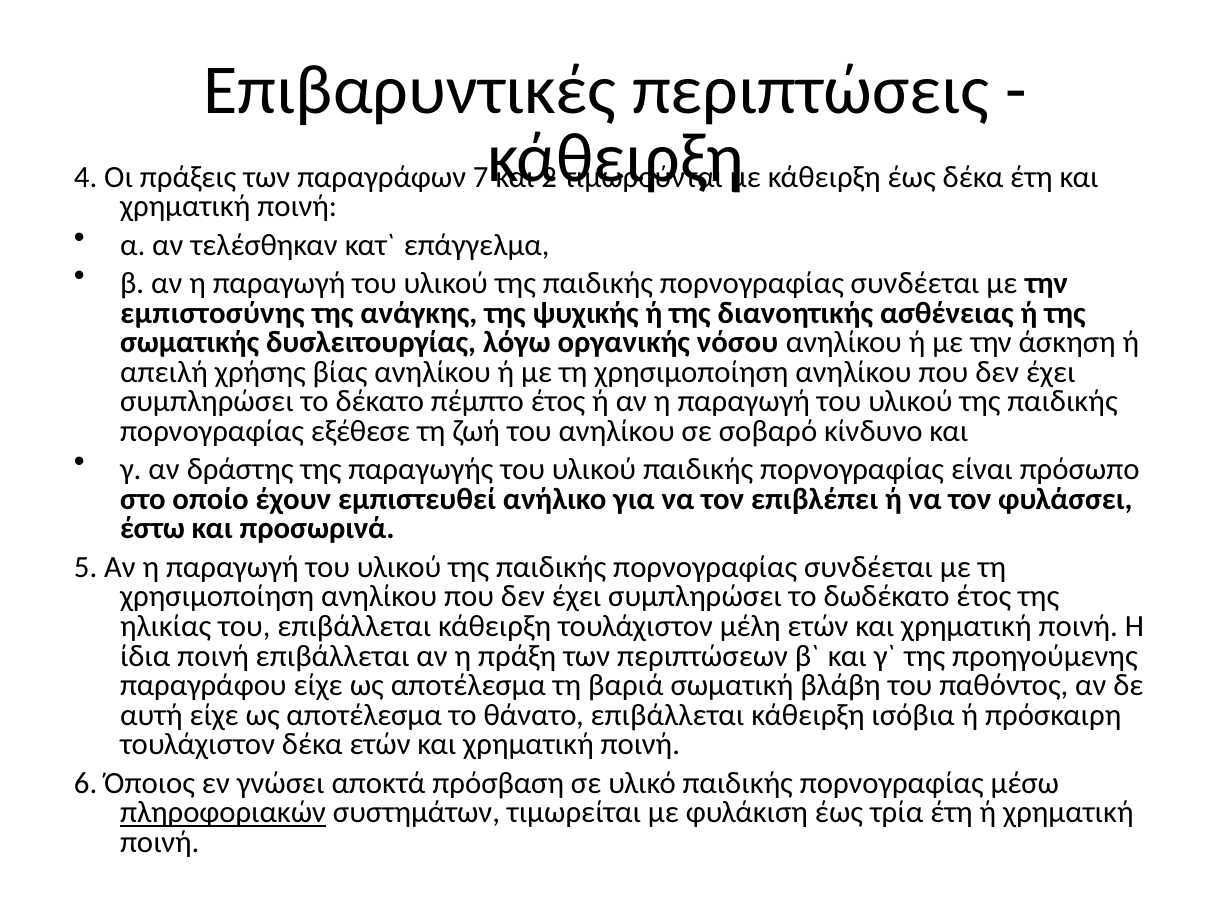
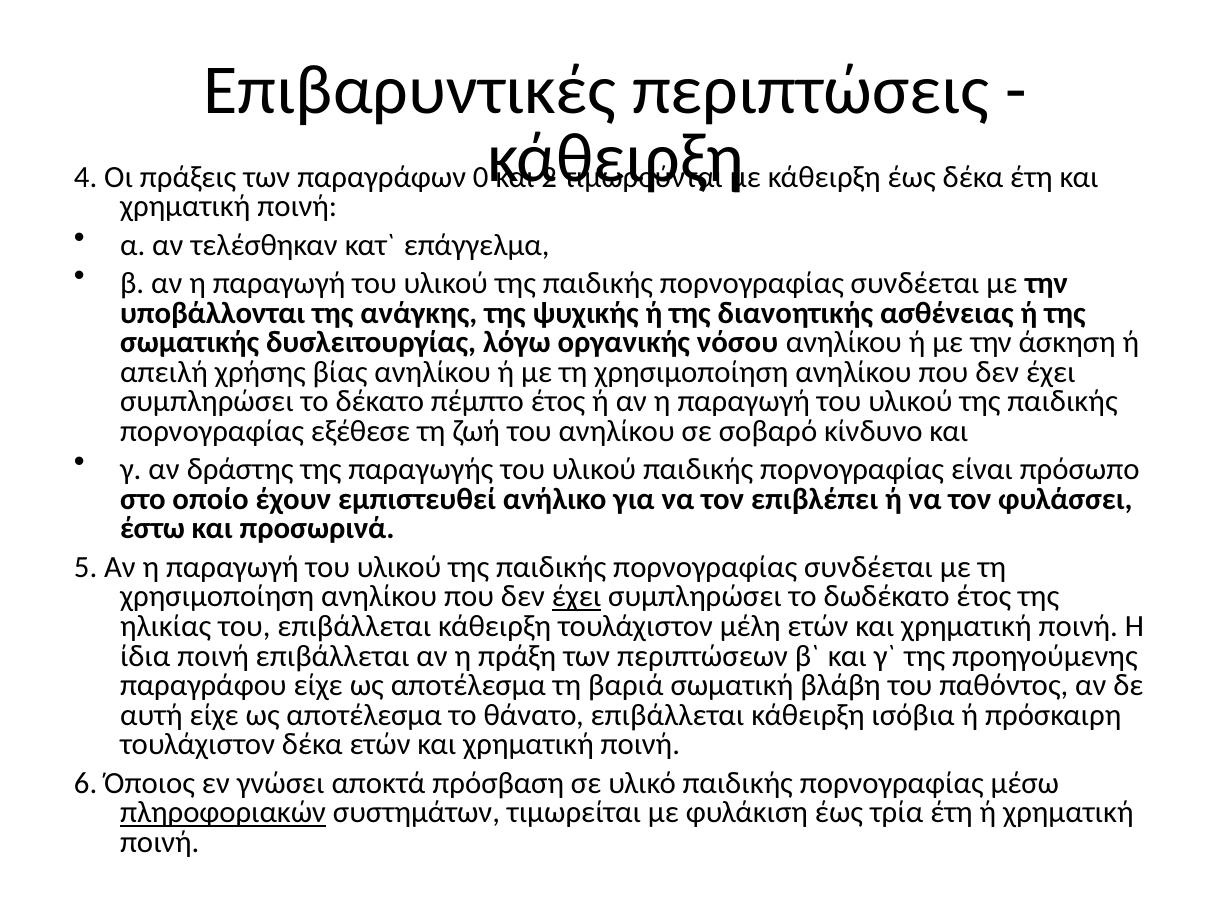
7: 7 -> 0
εμπιστοσύνης: εμπιστοσύνης -> υποβάλλονται
έχει at (577, 597) underline: none -> present
